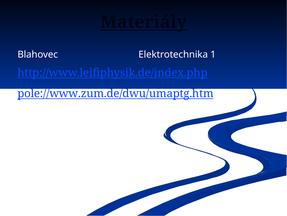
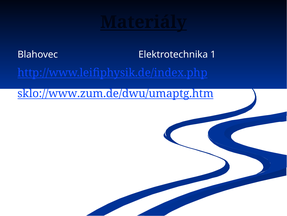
pole://www.zum.de/dwu/umaptg.htm: pole://www.zum.de/dwu/umaptg.htm -> sklo://www.zum.de/dwu/umaptg.htm
